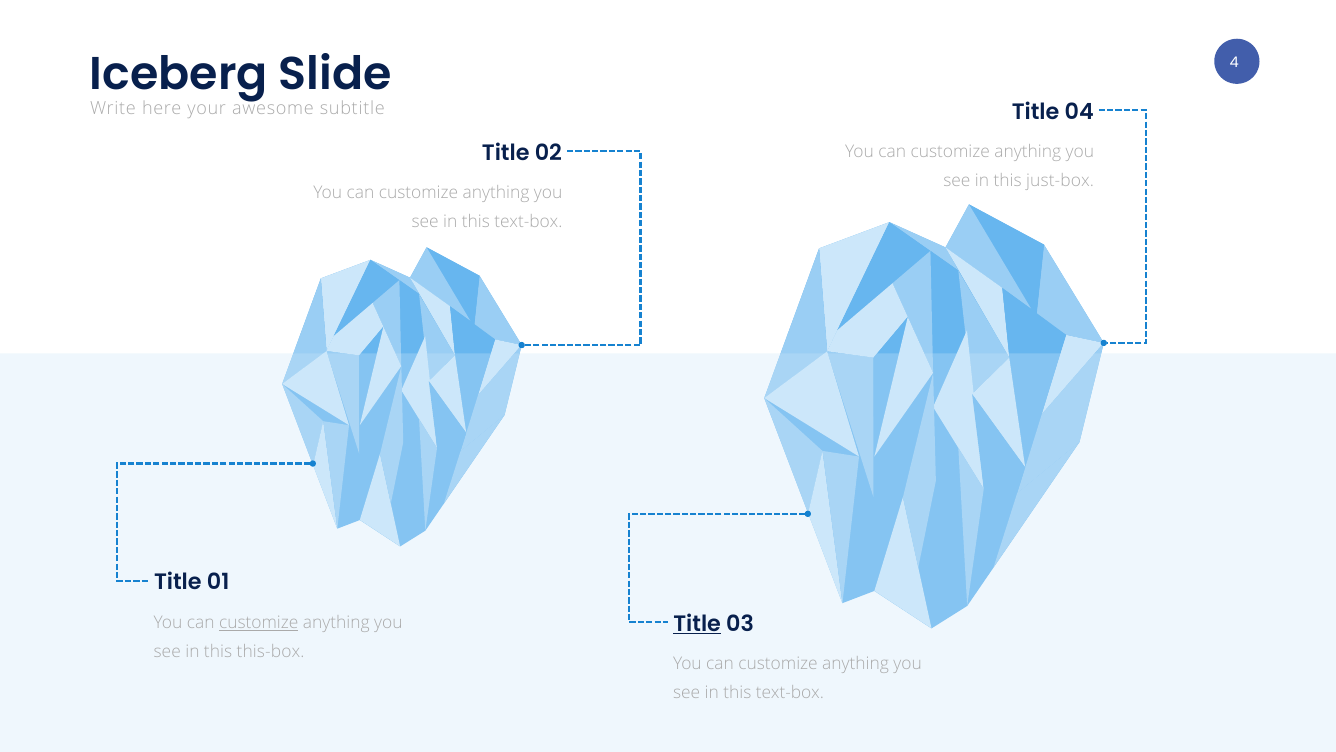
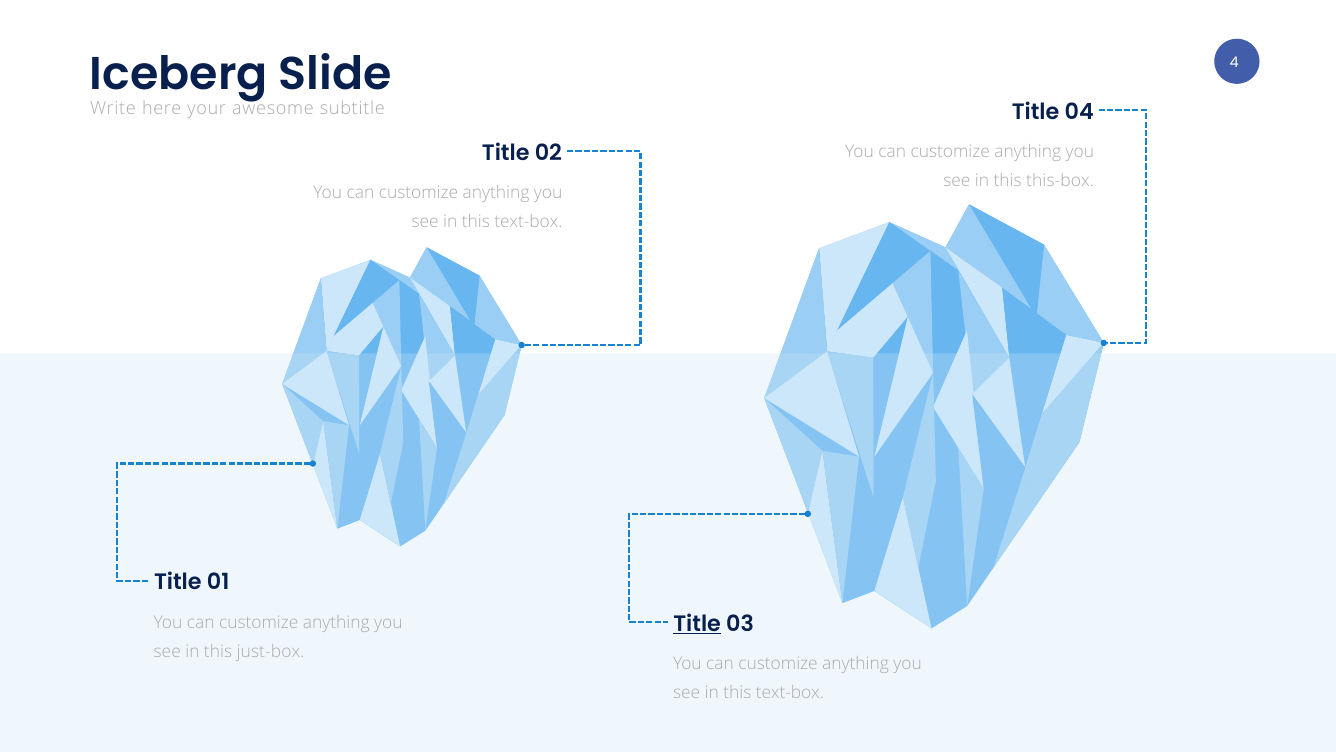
just-box: just-box -> this-box
customize at (259, 623) underline: present -> none
this-box: this-box -> just-box
